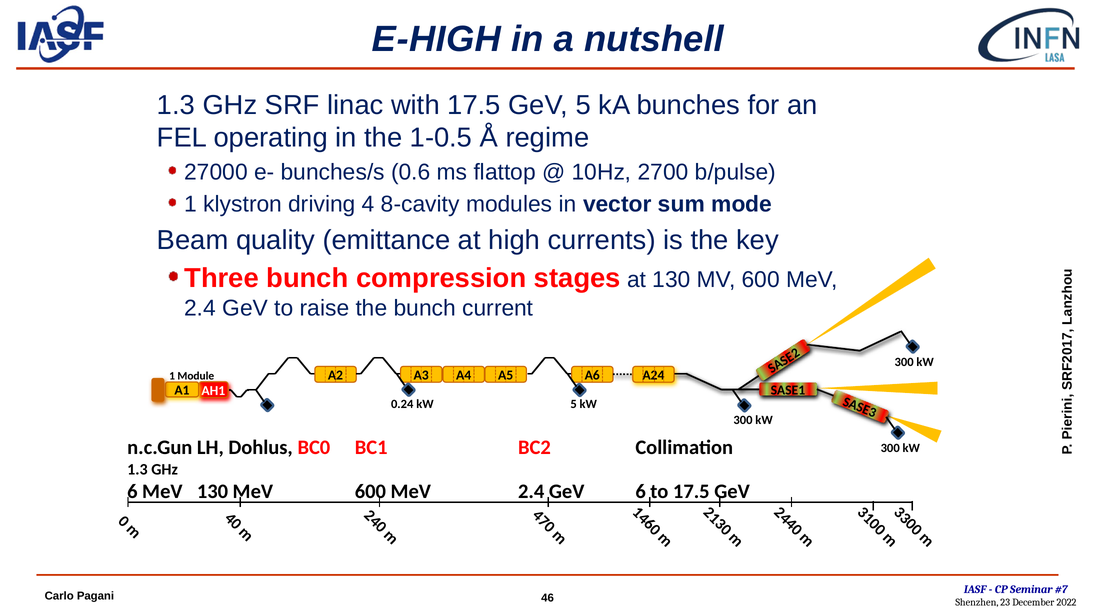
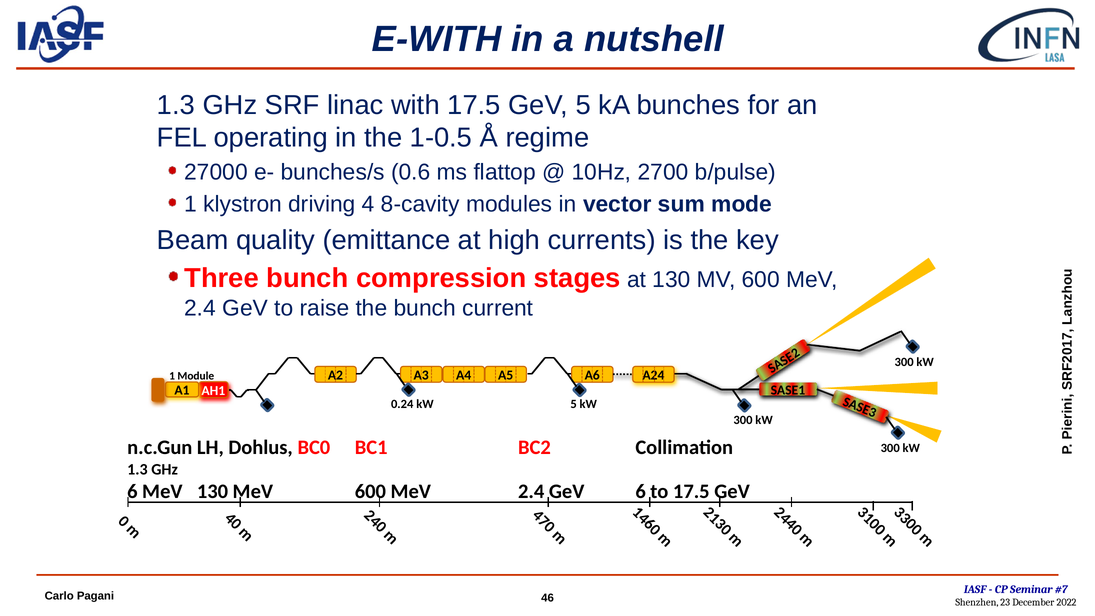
E-HIGH: E-HIGH -> E-WITH
